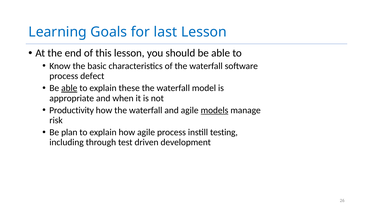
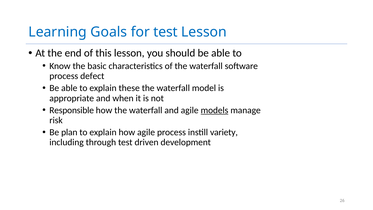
for last: last -> test
able at (69, 88) underline: present -> none
Productivity: Productivity -> Responsible
testing: testing -> variety
